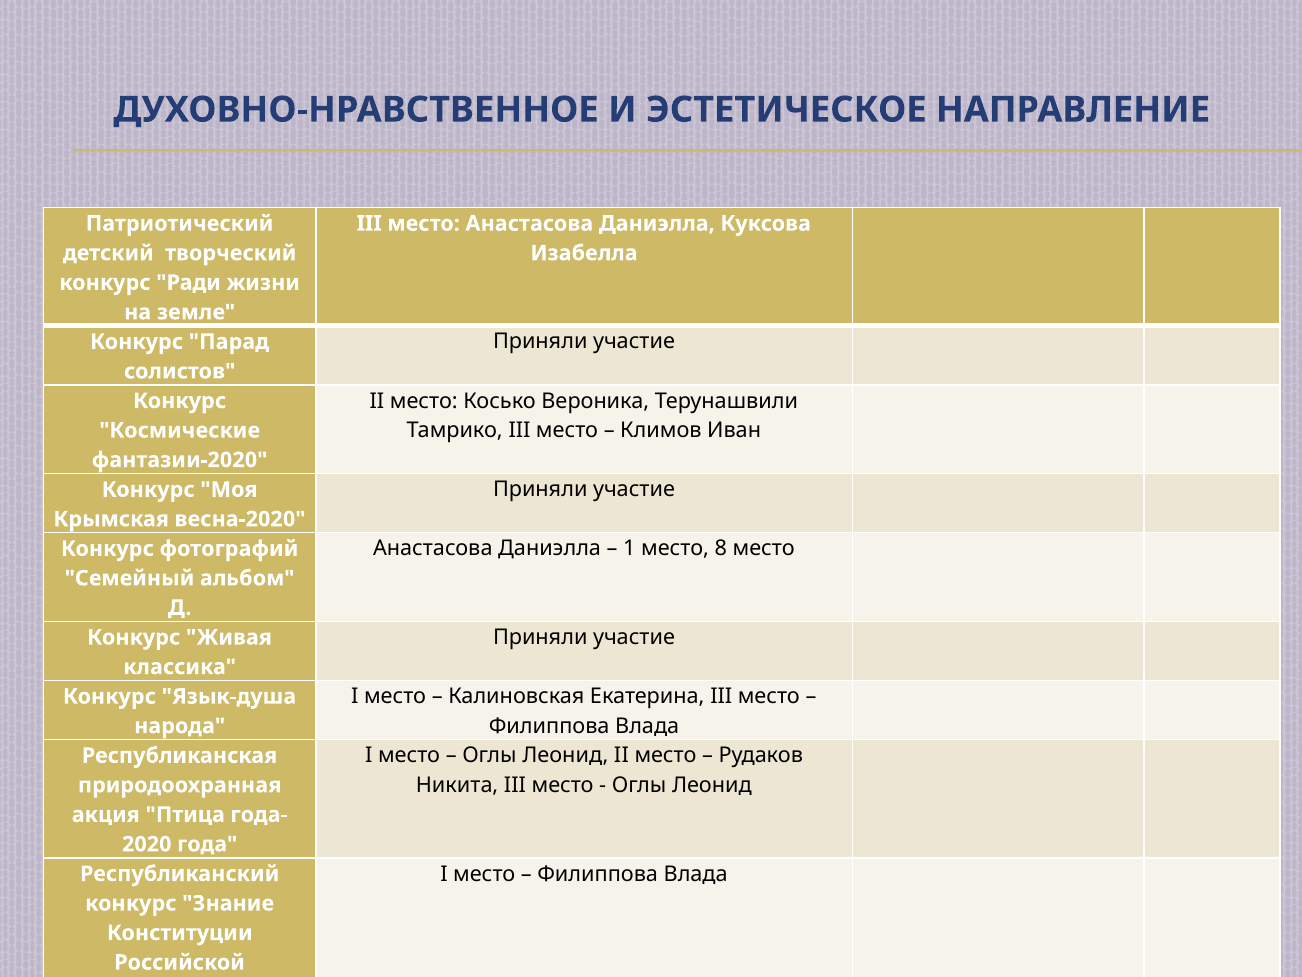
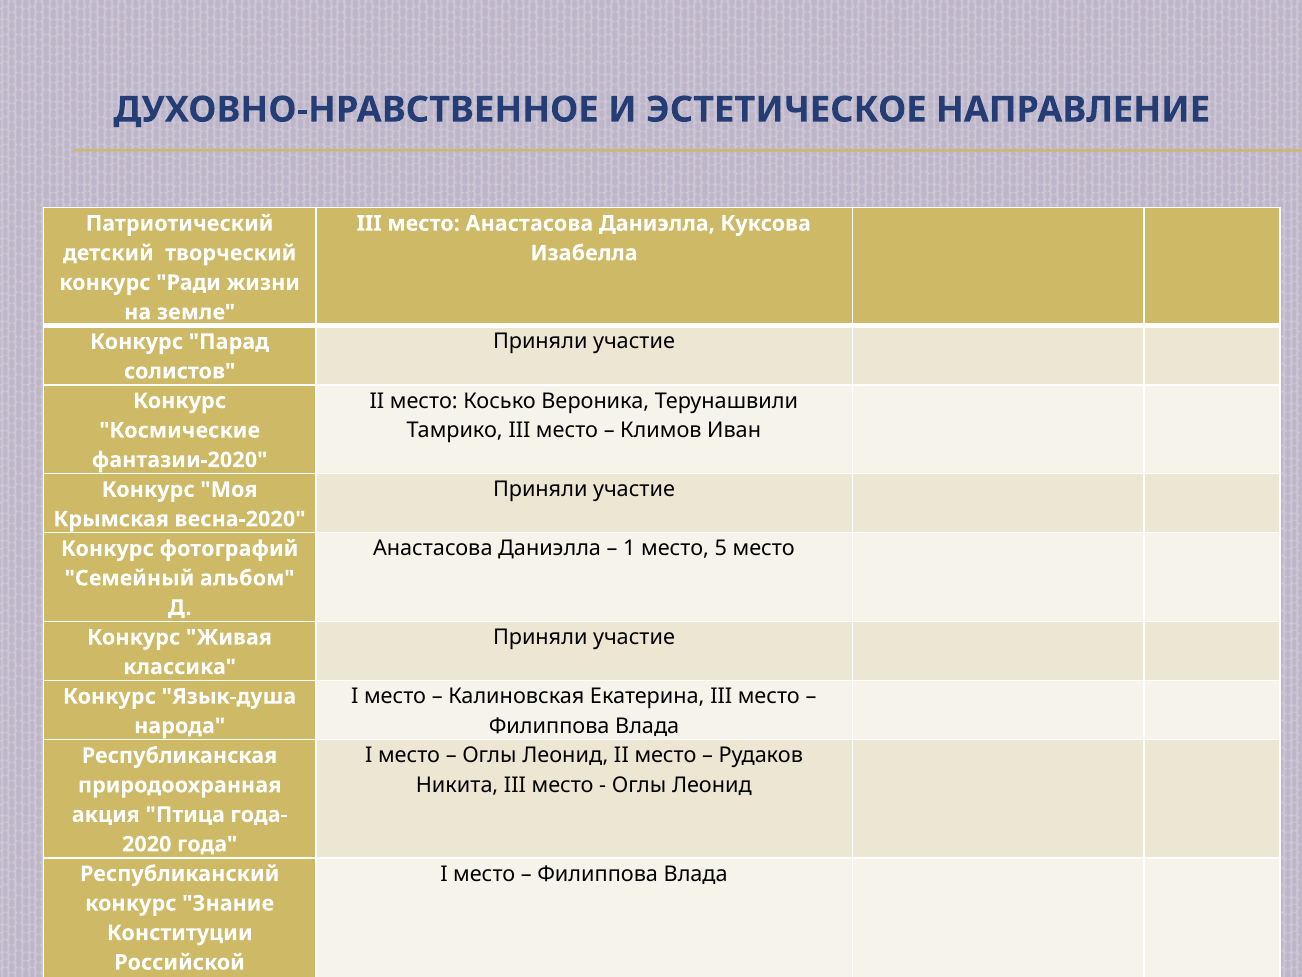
8: 8 -> 5
